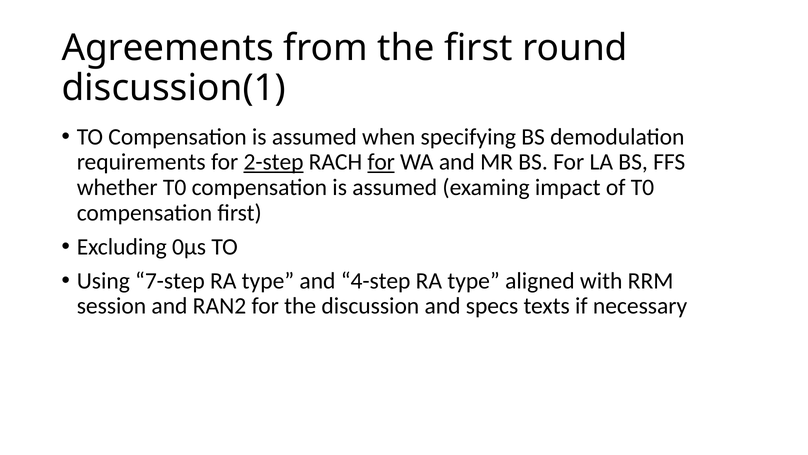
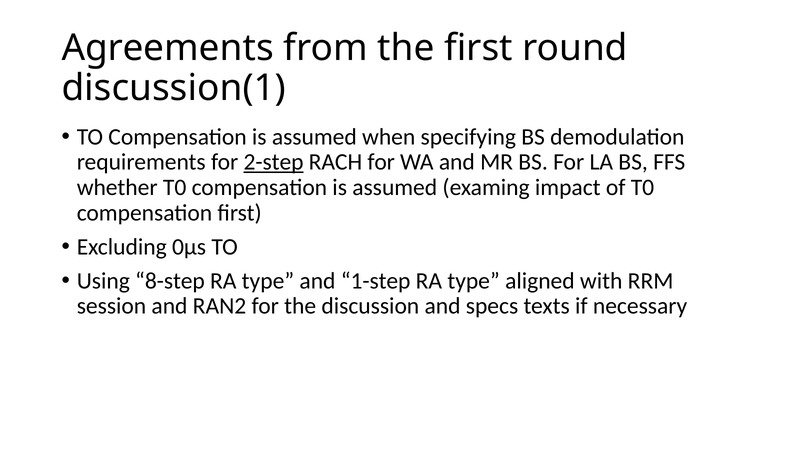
for at (381, 162) underline: present -> none
7-step: 7-step -> 8-step
4-step: 4-step -> 1-step
